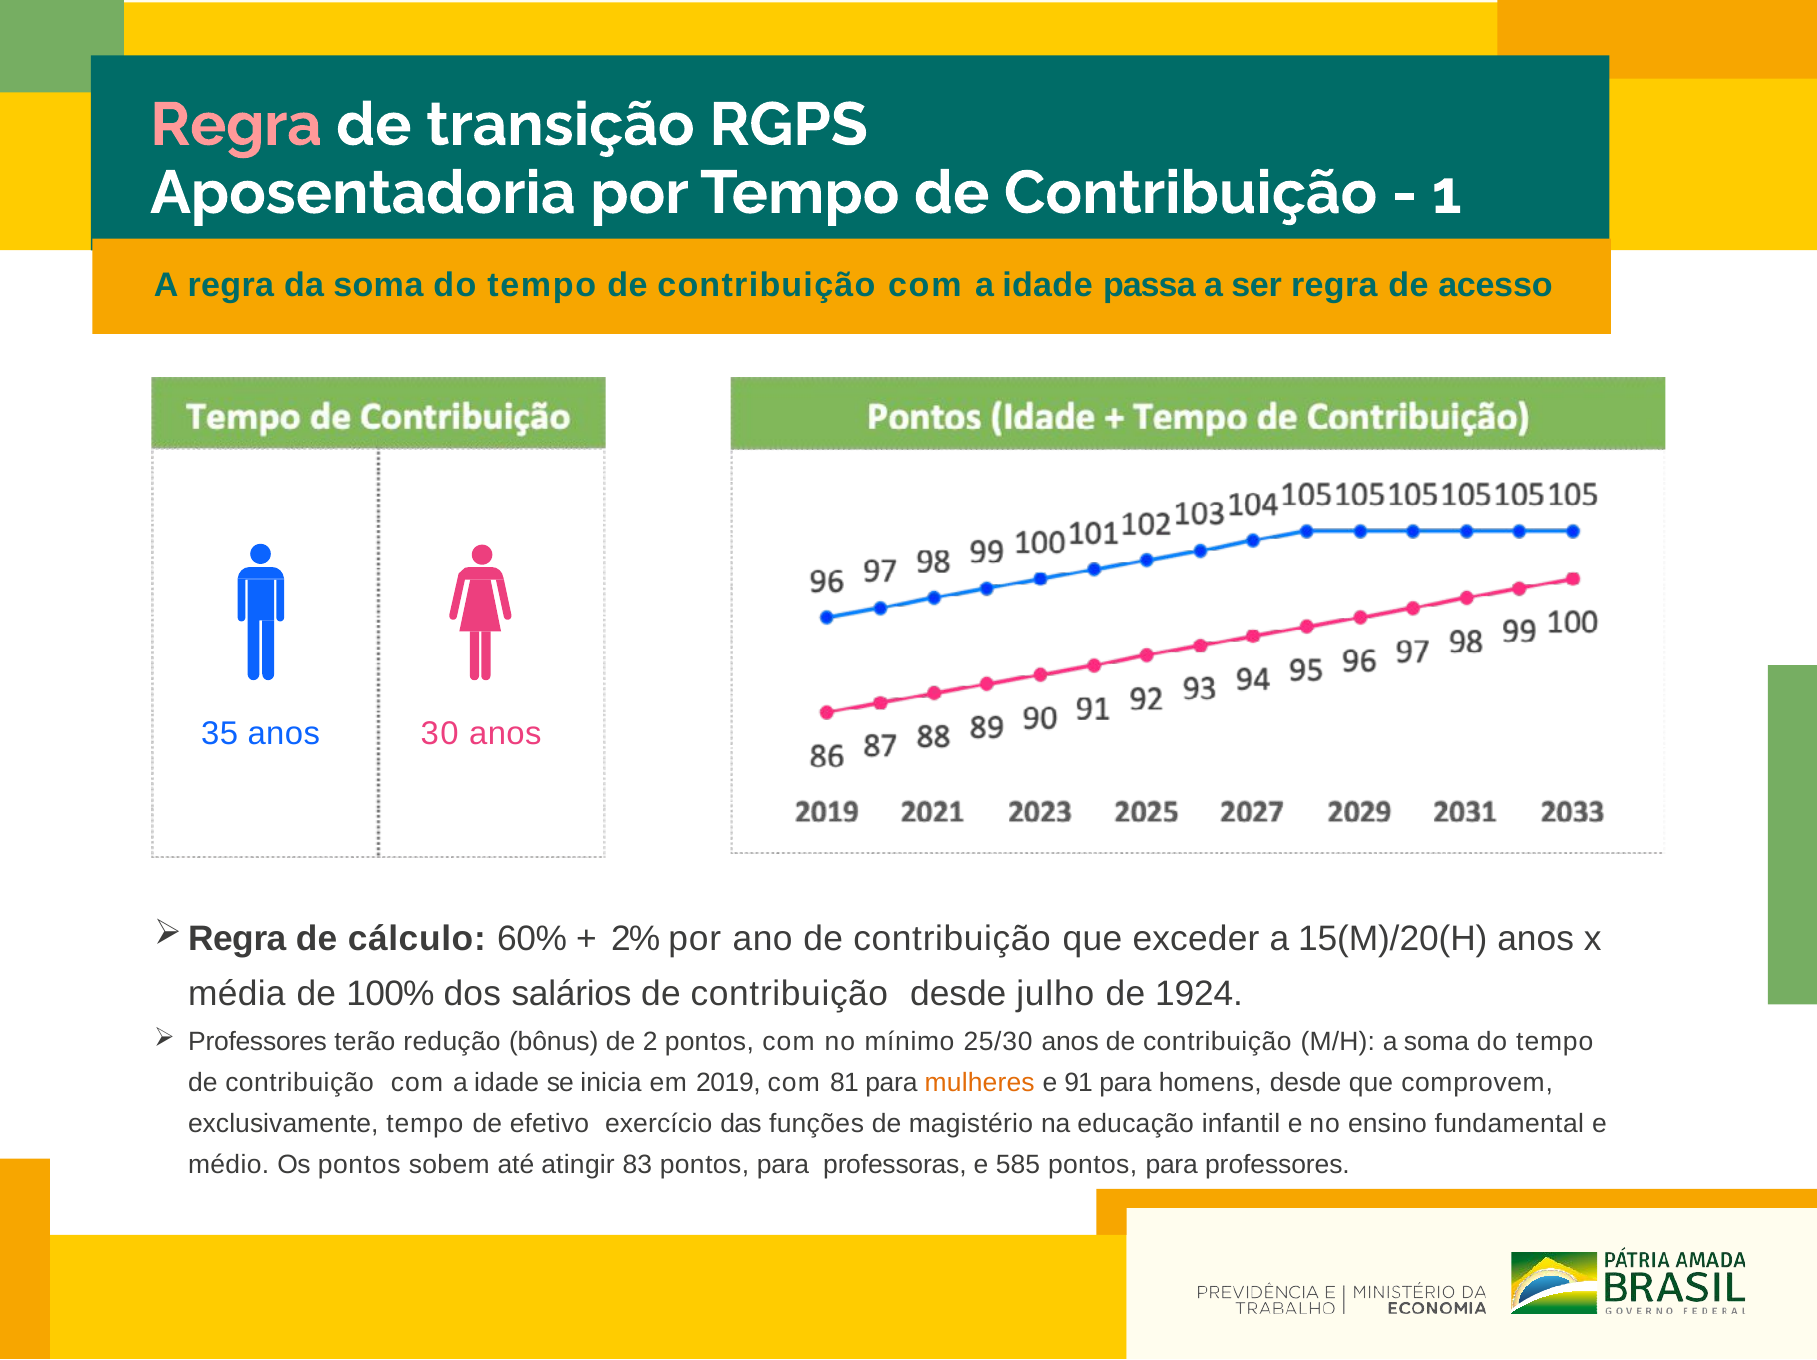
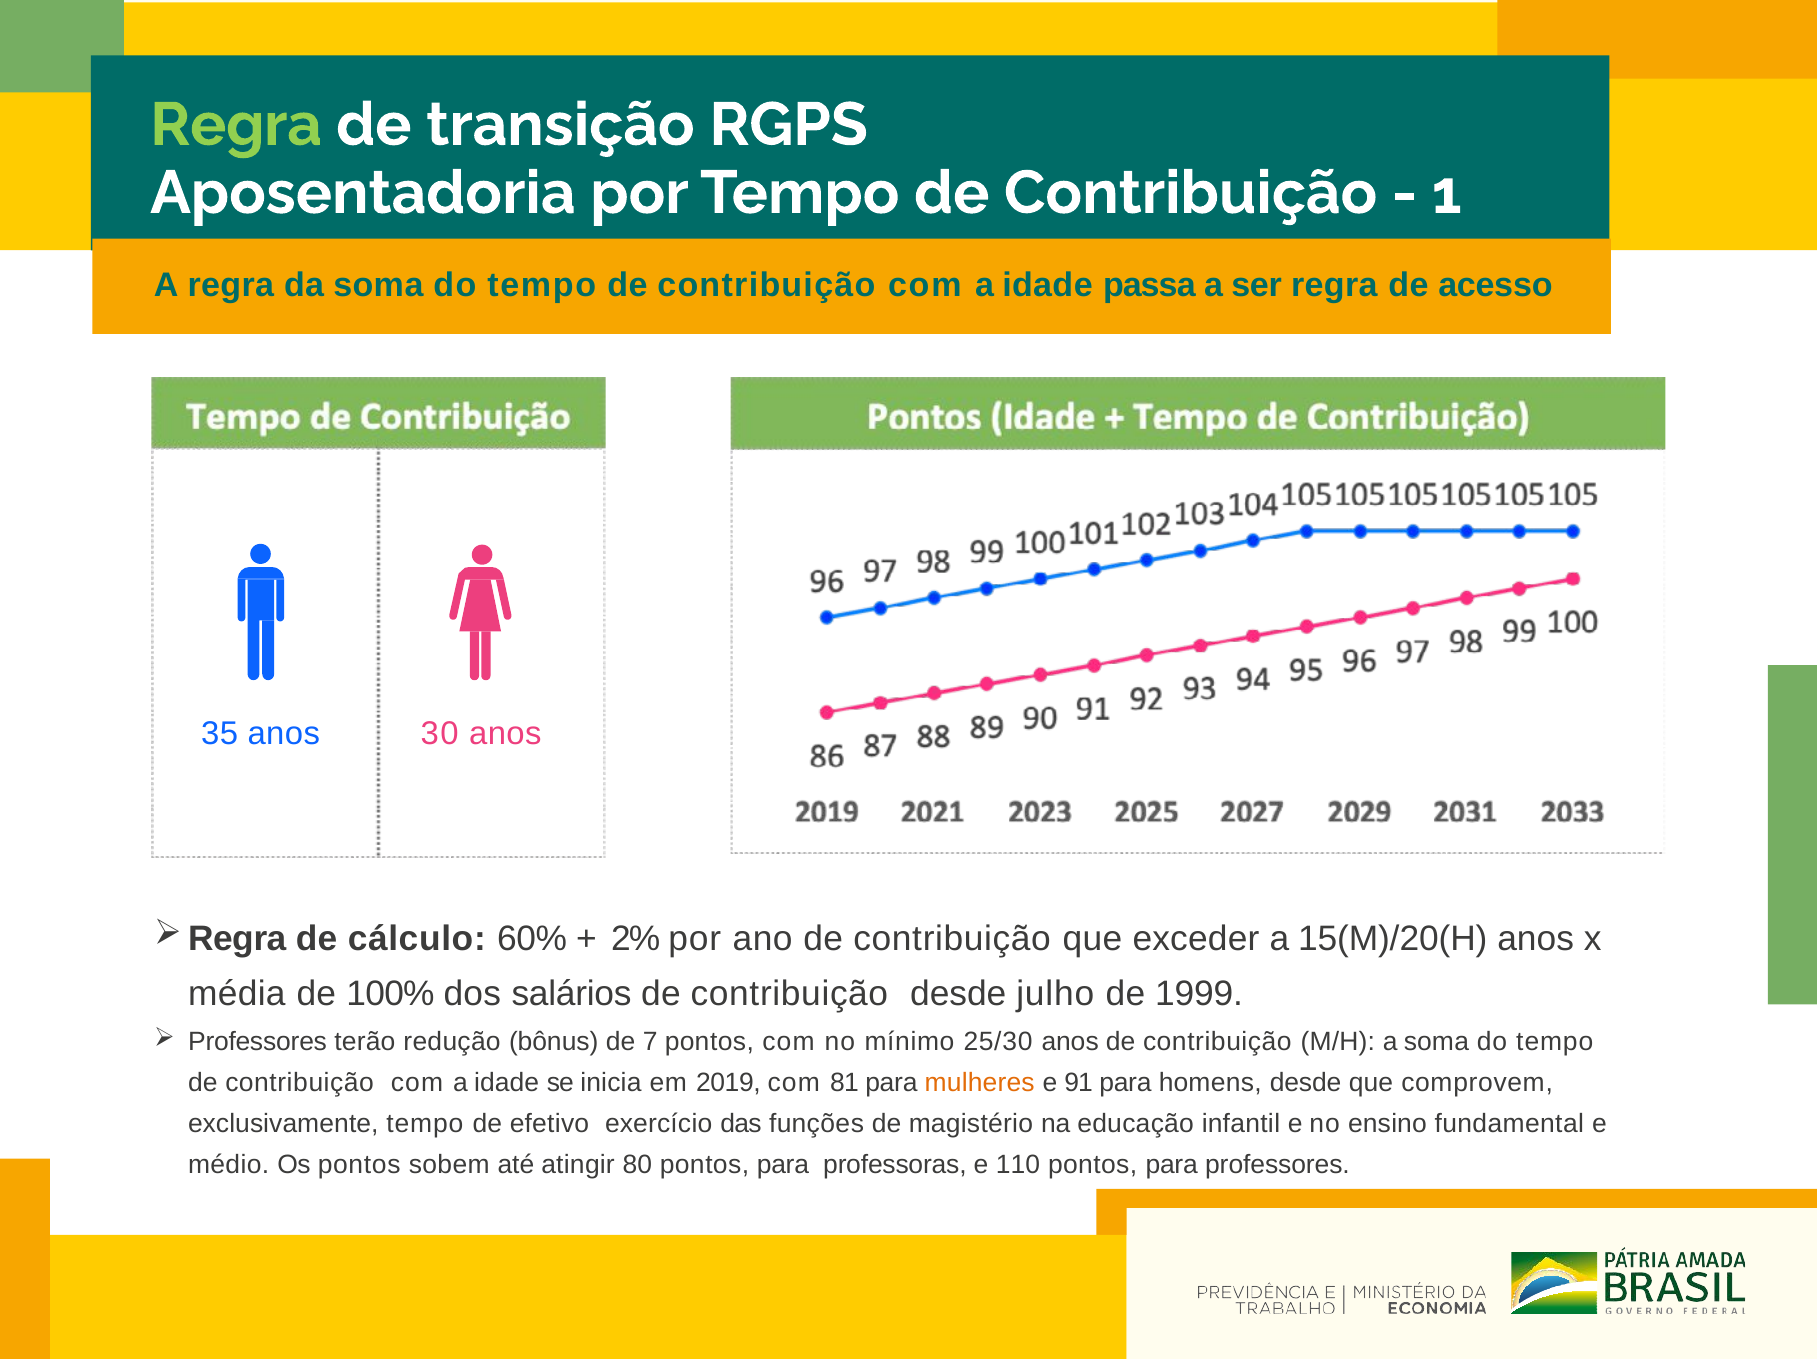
Regra at (236, 125) colour: pink -> light green
1924: 1924 -> 1999
2: 2 -> 7
83: 83 -> 80
585: 585 -> 110
